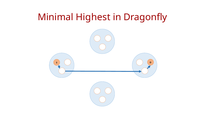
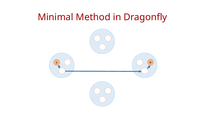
Highest: Highest -> Method
